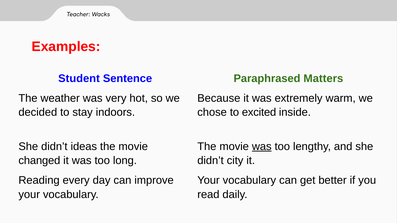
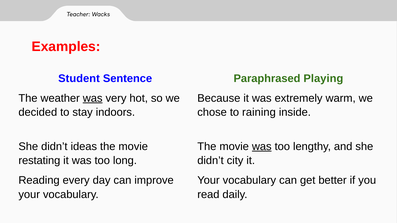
Matters: Matters -> Playing
was at (93, 98) underline: none -> present
excited: excited -> raining
changed: changed -> restating
